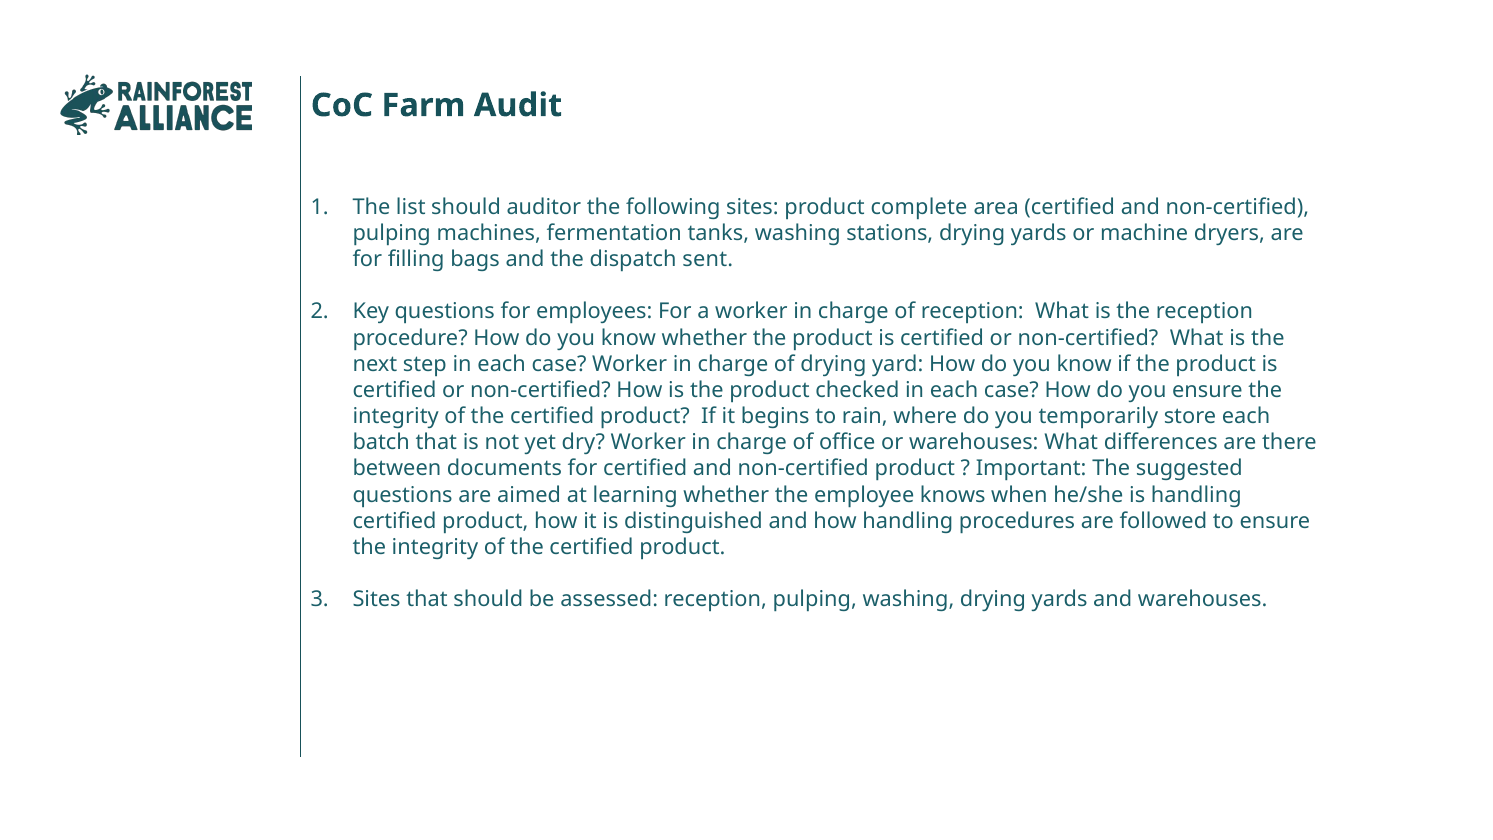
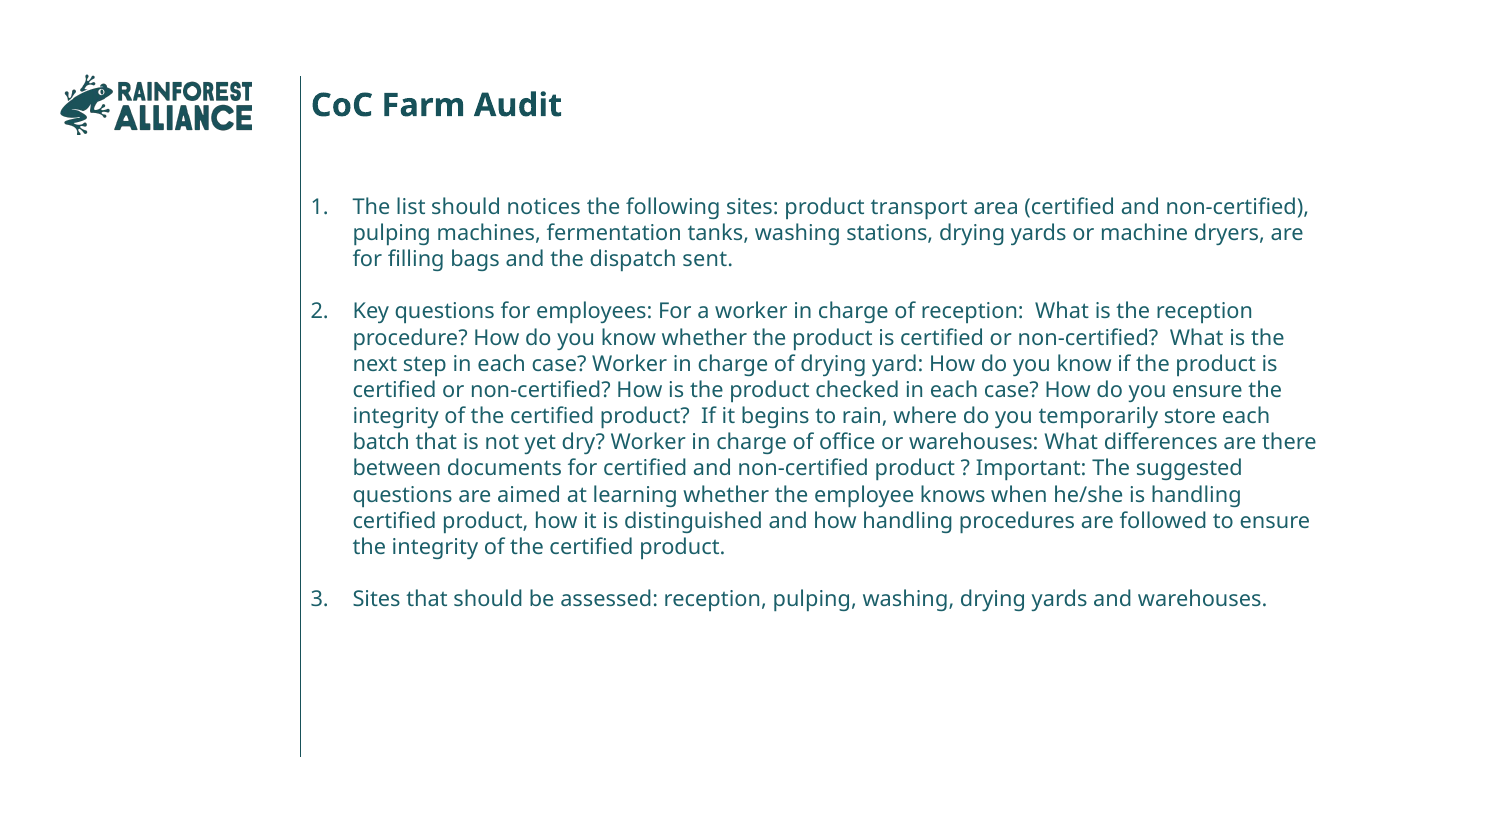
auditor: auditor -> notices
complete: complete -> transport
